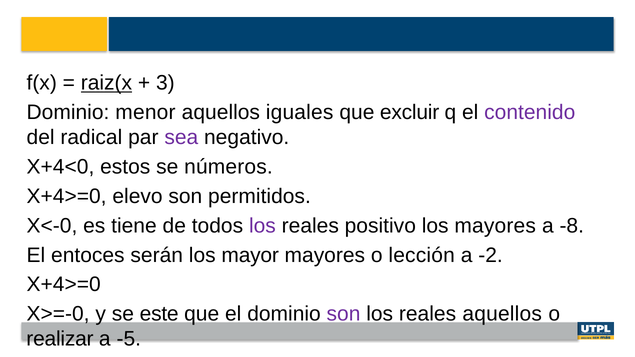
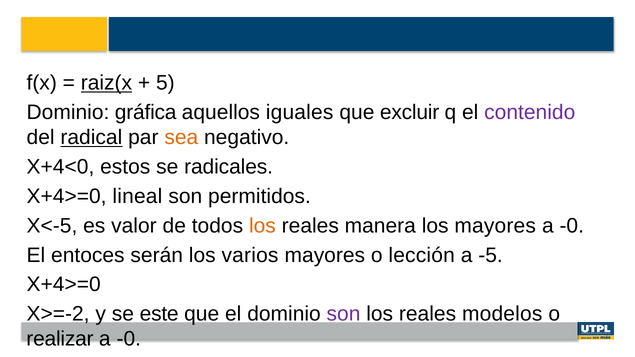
3: 3 -> 5
menor: menor -> gráfica
radical underline: none -> present
sea colour: purple -> orange
números: números -> radicales
elevo: elevo -> lineal
X<-0: X<-0 -> X<-5
tiene: tiene -> valor
los at (262, 226) colour: purple -> orange
positivo: positivo -> manera
-8 at (572, 226): -8 -> -0
mayor: mayor -> varios
-2: -2 -> -5
X>=-0: X>=-0 -> X>=-2
reales aquellos: aquellos -> modelos
-5 at (129, 339): -5 -> -0
